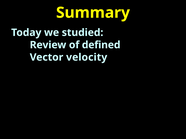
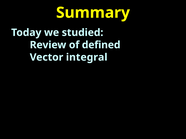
velocity: velocity -> integral
